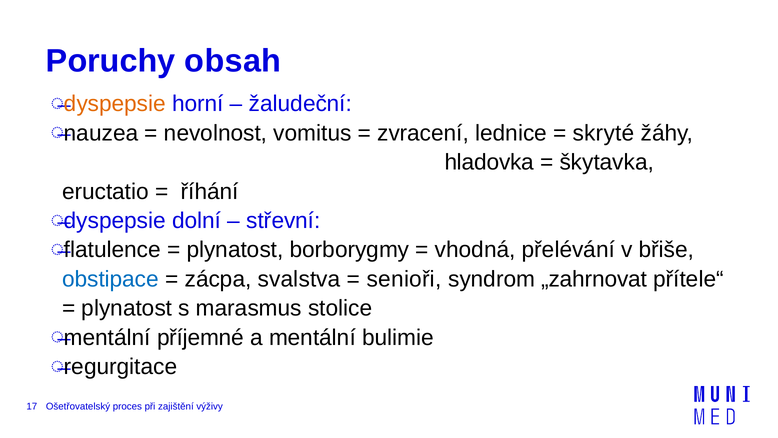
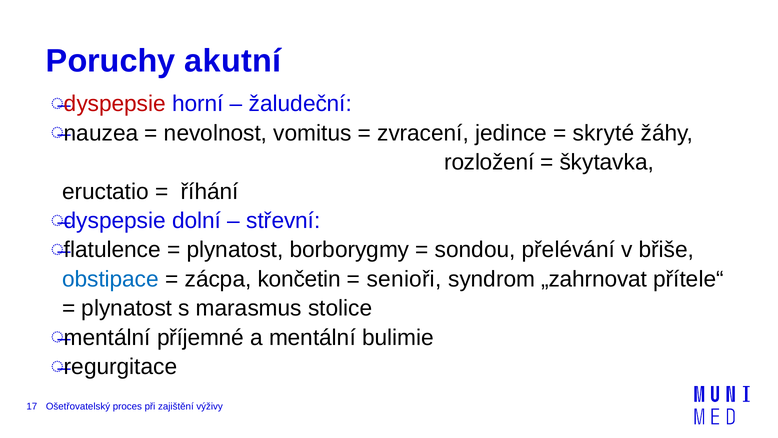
obsah: obsah -> akutní
dyspepsie at (115, 104) colour: orange -> red
lednice: lednice -> jedince
hladovka: hladovka -> rozložení
vhodná: vhodná -> sondou
svalstva: svalstva -> končetin
